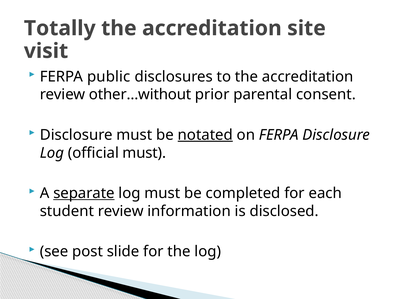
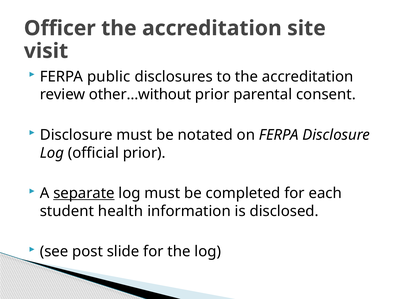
Totally: Totally -> Officer
notated underline: present -> none
official must: must -> prior
student review: review -> health
